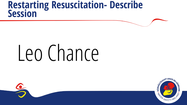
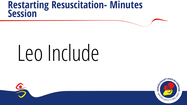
Describe: Describe -> Minutes
Chance: Chance -> Include
